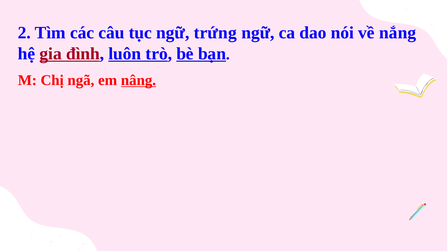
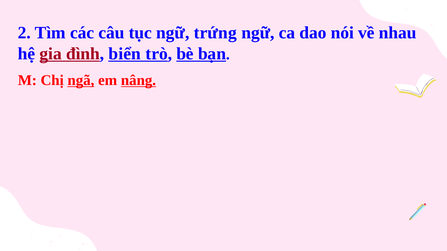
nắng: nắng -> nhau
luôn: luôn -> biển
ngã underline: none -> present
